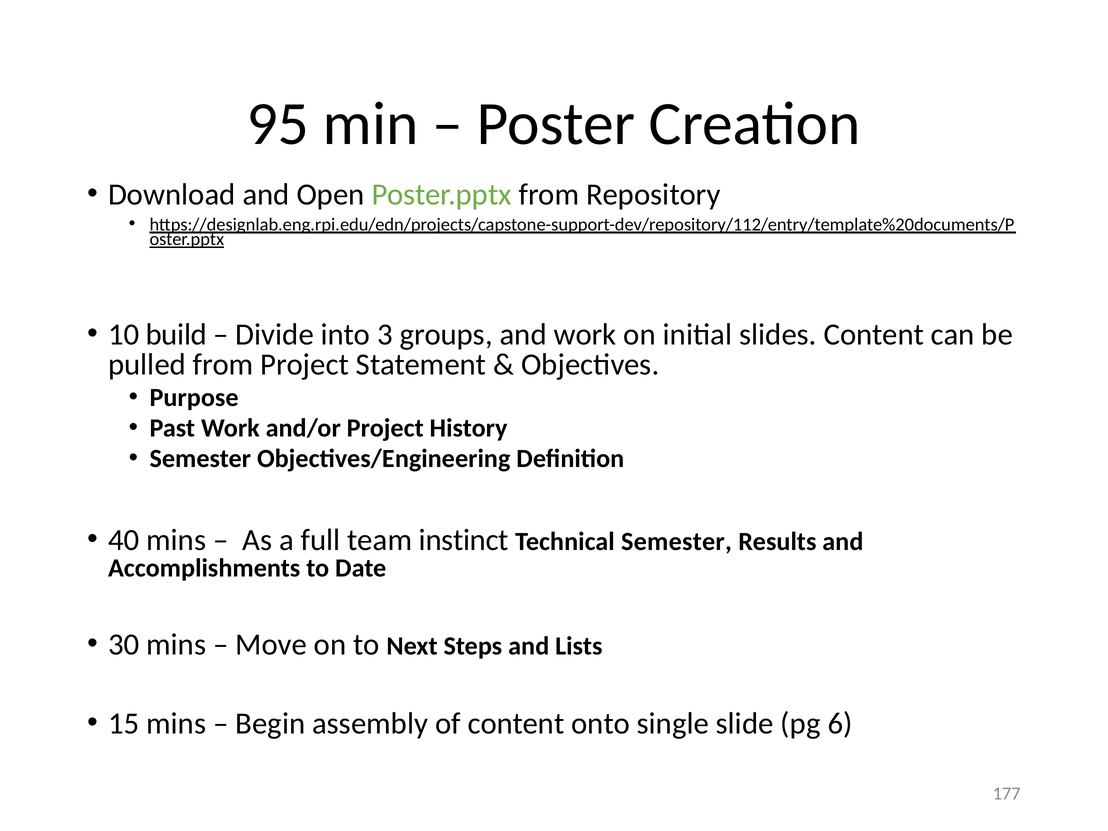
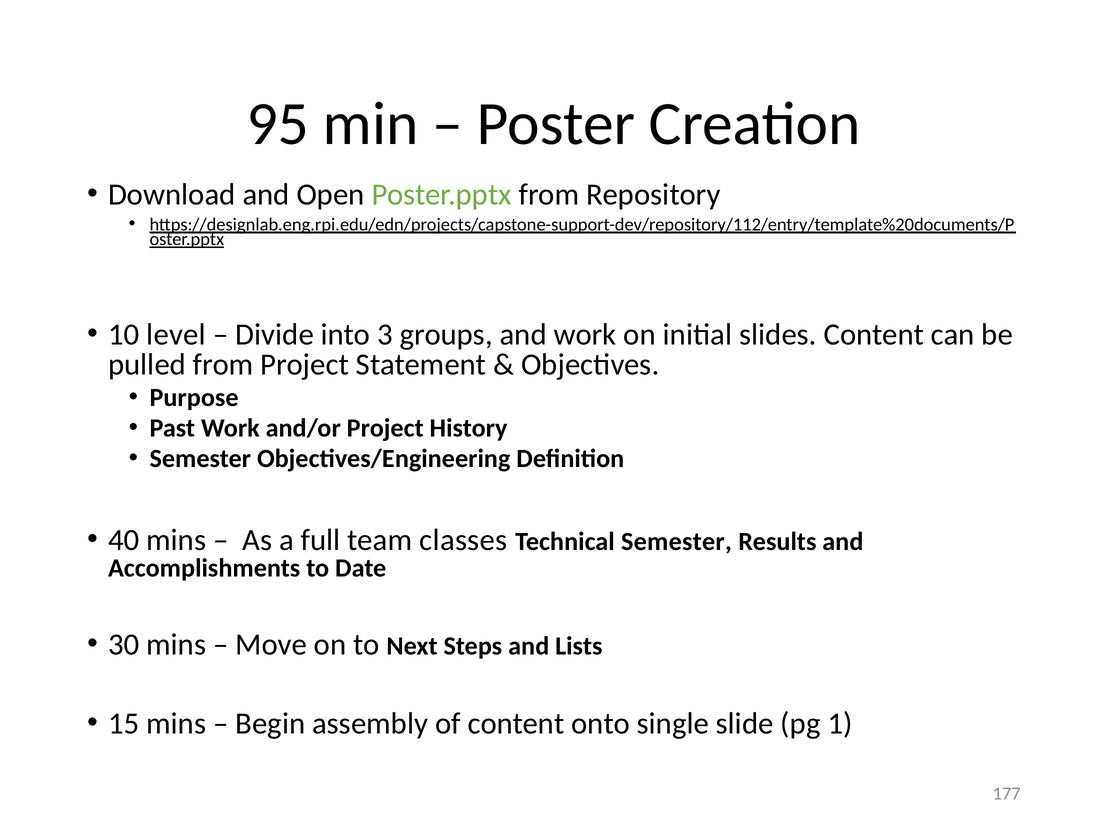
build: build -> level
instinct: instinct -> classes
6: 6 -> 1
